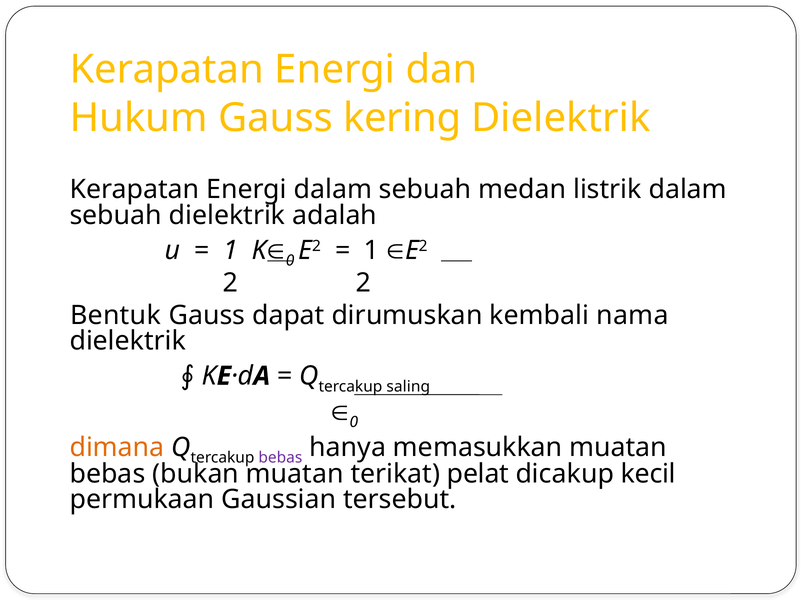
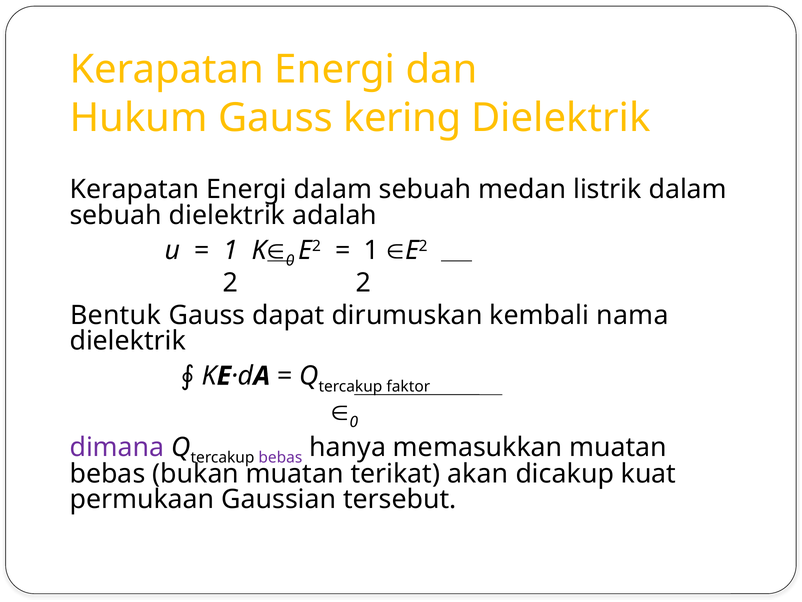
saling: saling -> faktor
dimana colour: orange -> purple
pelat: pelat -> akan
kecil: kecil -> kuat
